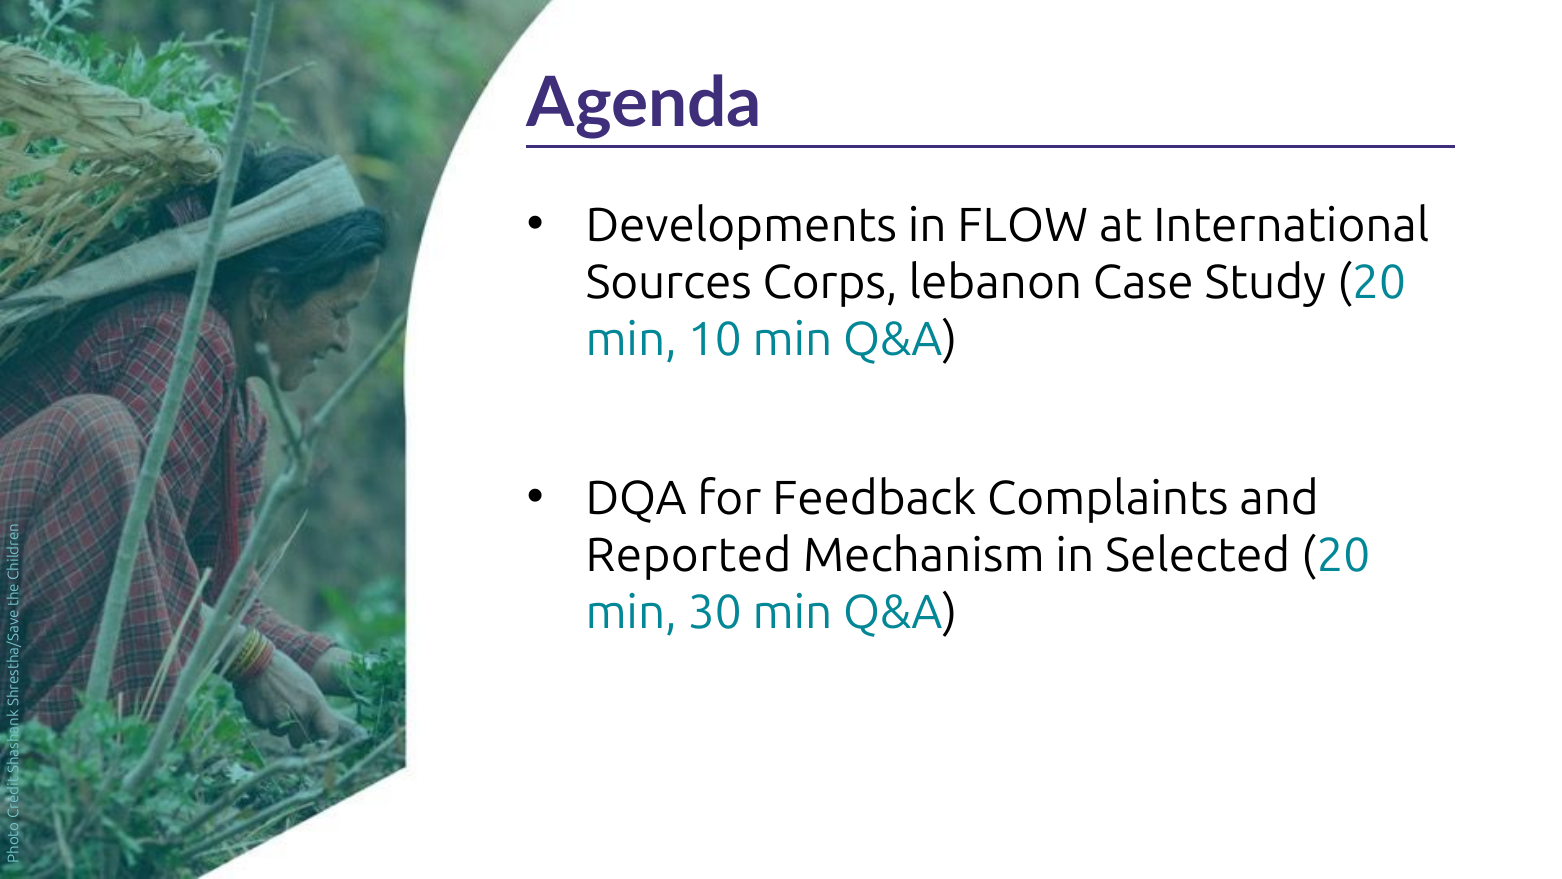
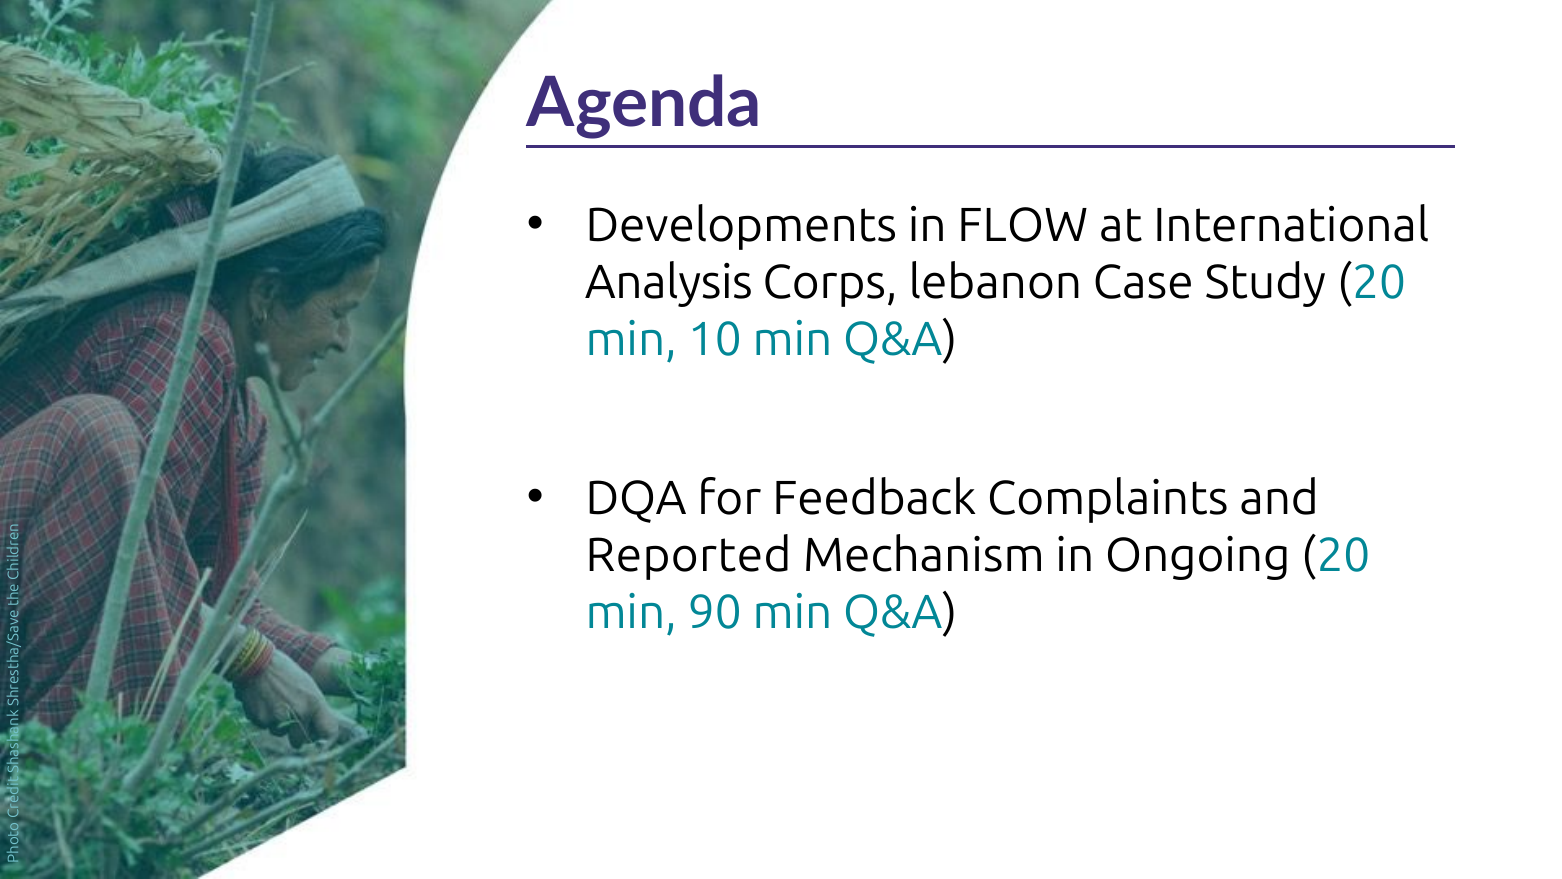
Sources: Sources -> Analysis
Selected: Selected -> Ongoing
30: 30 -> 90
